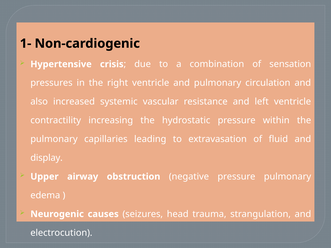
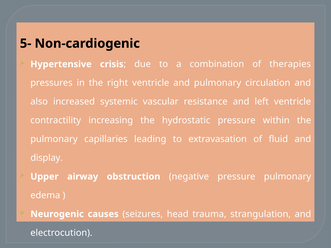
1-: 1- -> 5-
sensation: sensation -> therapies
